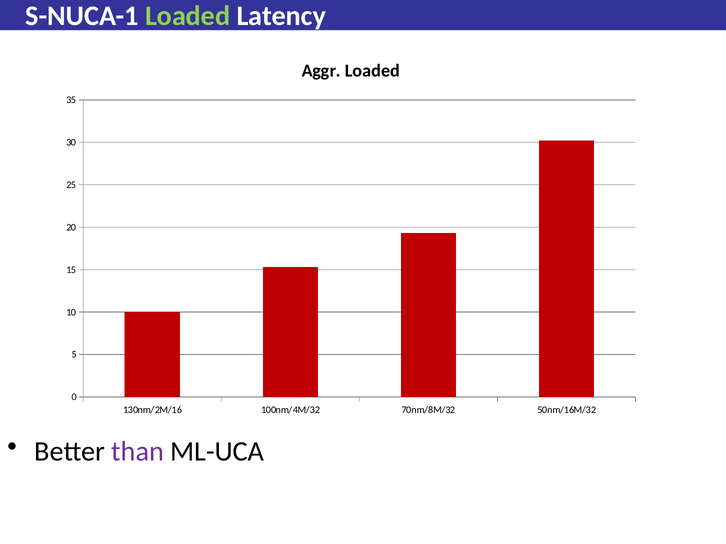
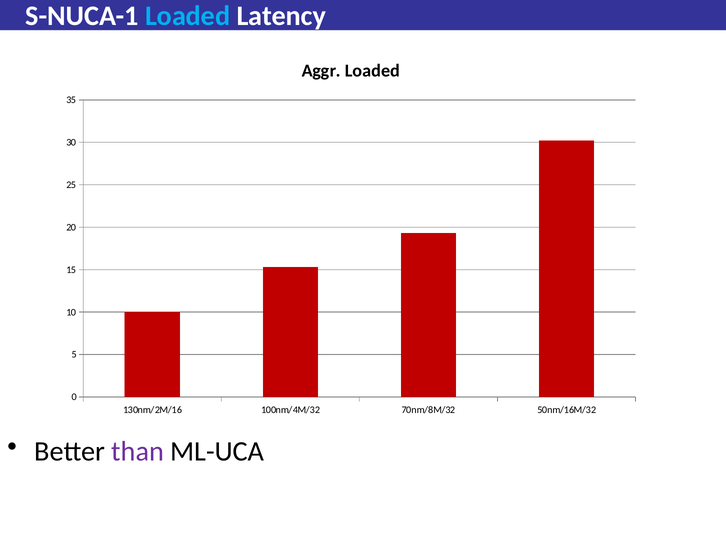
Loaded at (188, 16) colour: light green -> light blue
